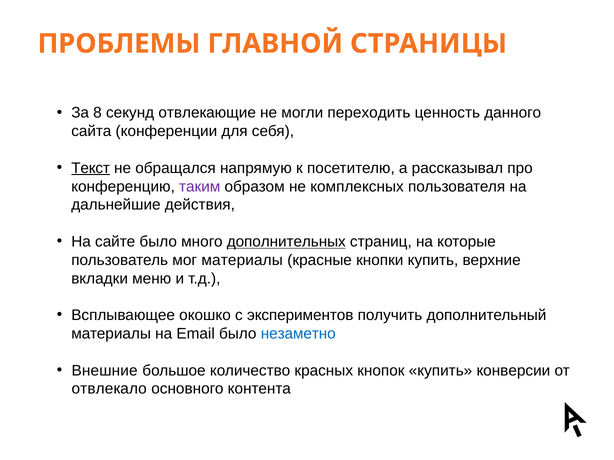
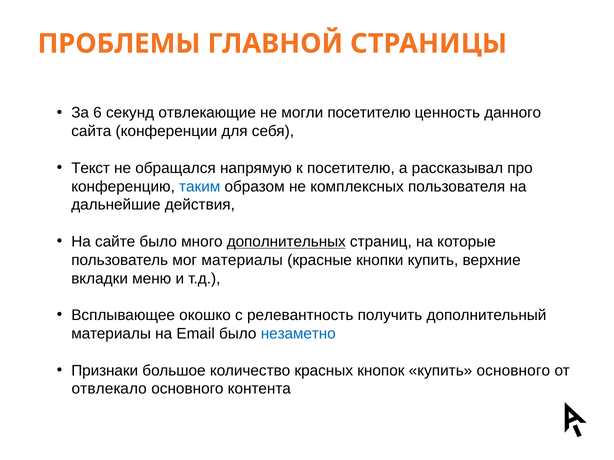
8: 8 -> 6
могли переходить: переходить -> посетителю
Текст underline: present -> none
таким colour: purple -> blue
экспериментов: экспериментов -> релевантность
Внешние: Внешние -> Признаки
купить конверсии: конверсии -> основного
